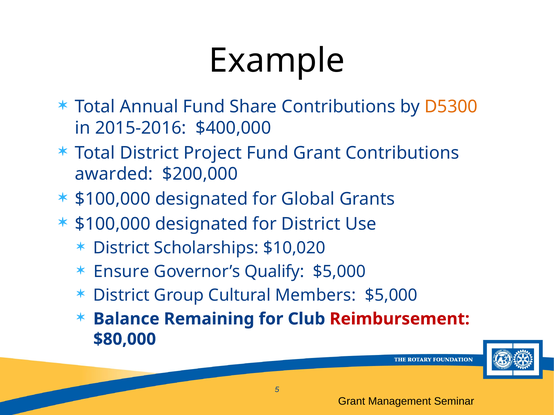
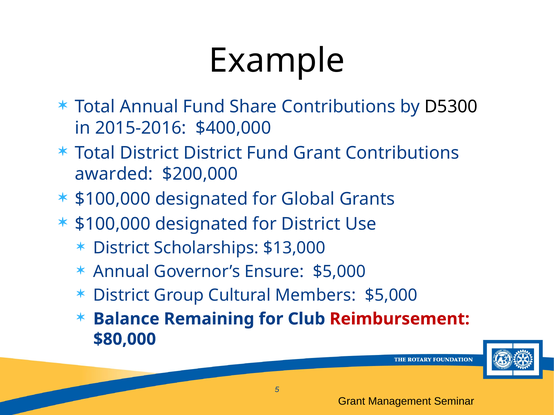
D5300 colour: orange -> black
District Project: Project -> District
$10,020: $10,020 -> $13,000
Ensure at (121, 272): Ensure -> Annual
Qualify: Qualify -> Ensure
